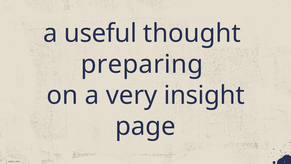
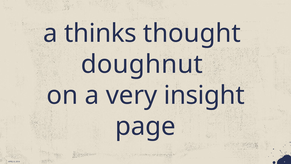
useful: useful -> thinks
preparing: preparing -> doughnut
